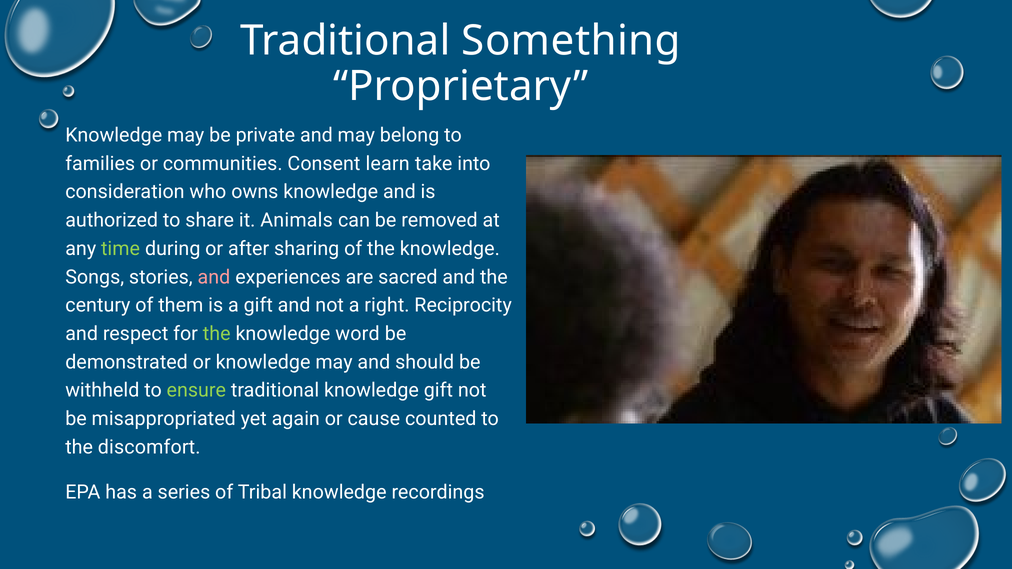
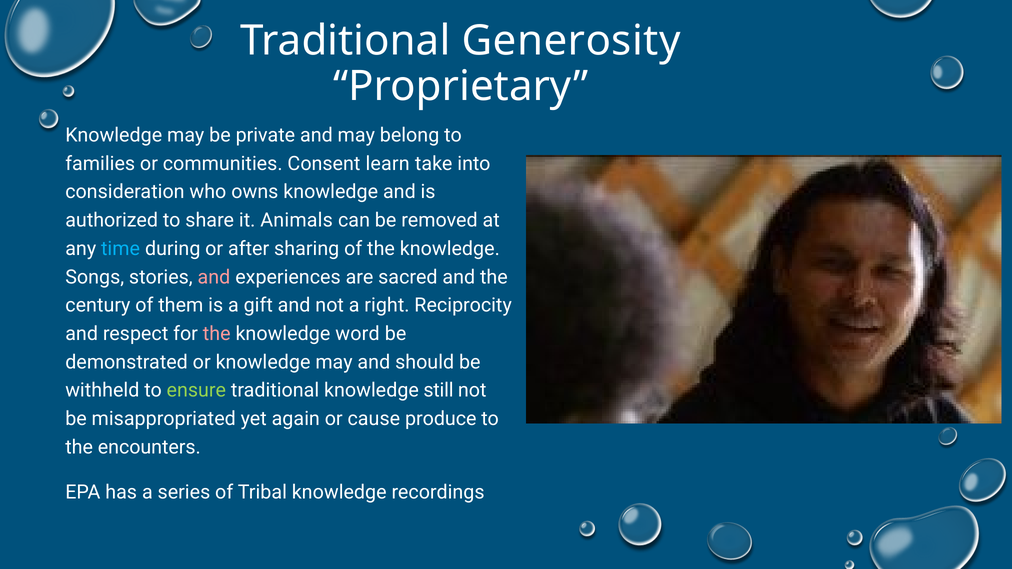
Something: Something -> Generosity
time colour: light green -> light blue
the at (217, 334) colour: light green -> pink
knowledge gift: gift -> still
counted: counted -> produce
discomfort: discomfort -> encounters
